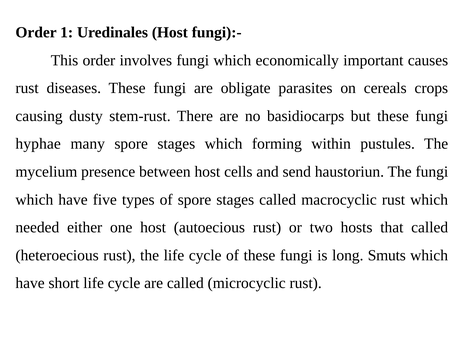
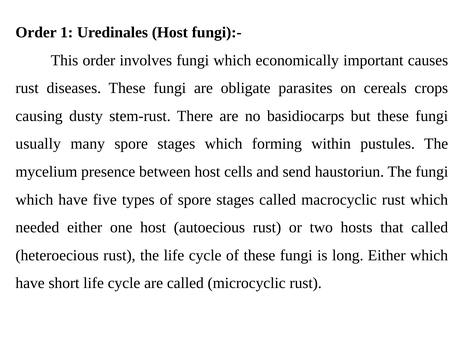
hyphae: hyphae -> usually
long Smuts: Smuts -> Either
